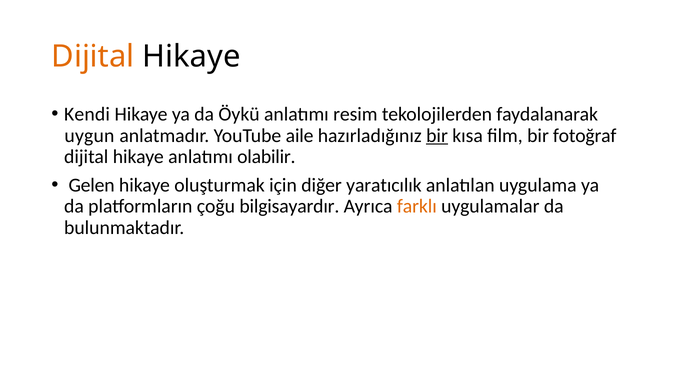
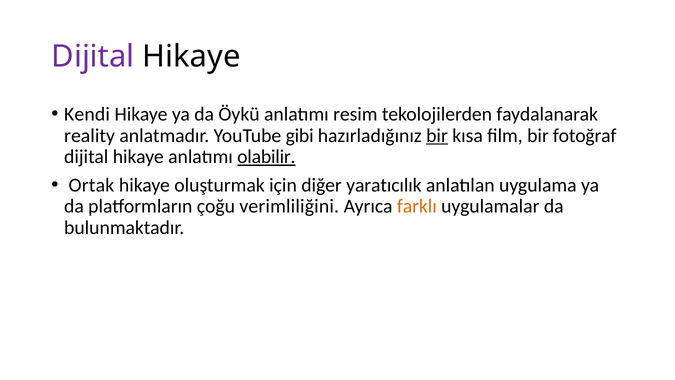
Dijital at (93, 57) colour: orange -> purple
uygun: uygun -> reality
aile: aile -> gibi
olabilir underline: none -> present
Gelen: Gelen -> Ortak
bilgisayardır: bilgisayardır -> verimliliğini
